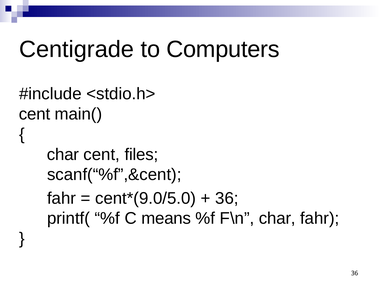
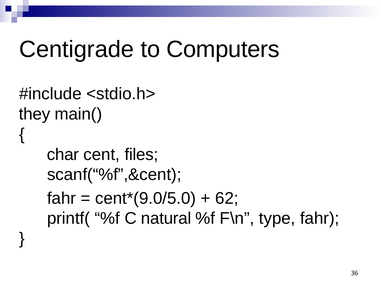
cent at (35, 114): cent -> they
36 at (227, 198): 36 -> 62
means: means -> natural
F\n char: char -> type
